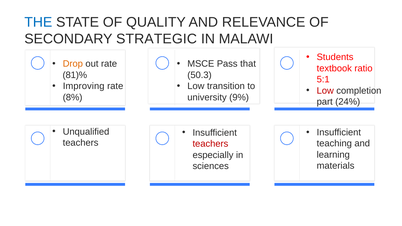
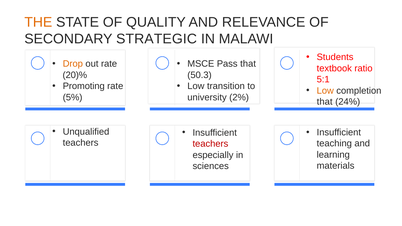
THE colour: blue -> orange
81)%: 81)% -> 20)%
Improving: Improving -> Promoting
Low at (325, 91) colour: red -> orange
8%: 8% -> 5%
9%: 9% -> 2%
part at (325, 102): part -> that
